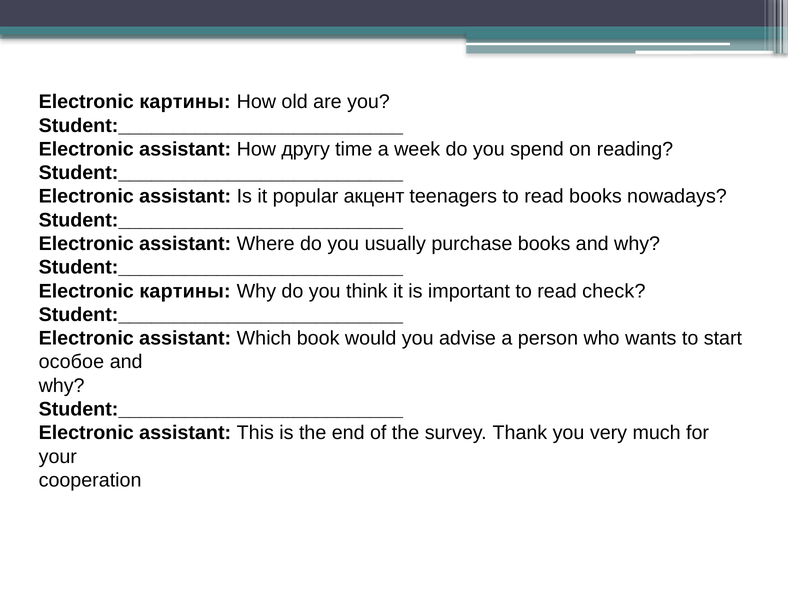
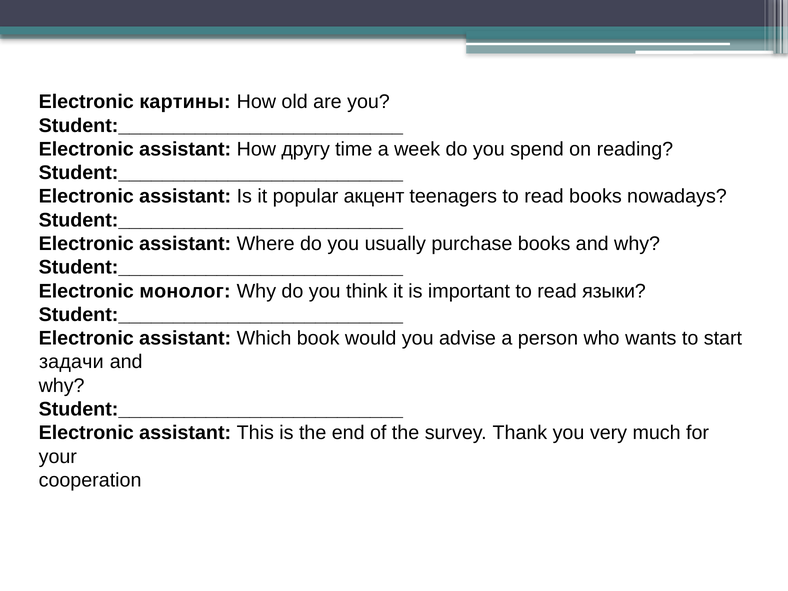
картины at (185, 291): картины -> монолог
check: check -> языки
особое: особое -> задачи
